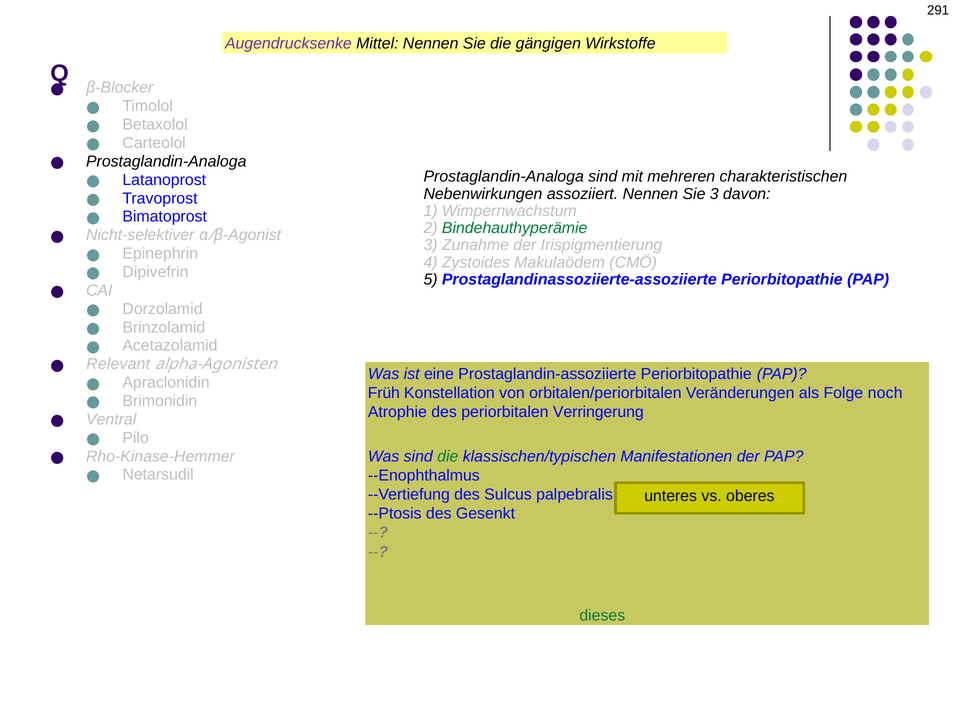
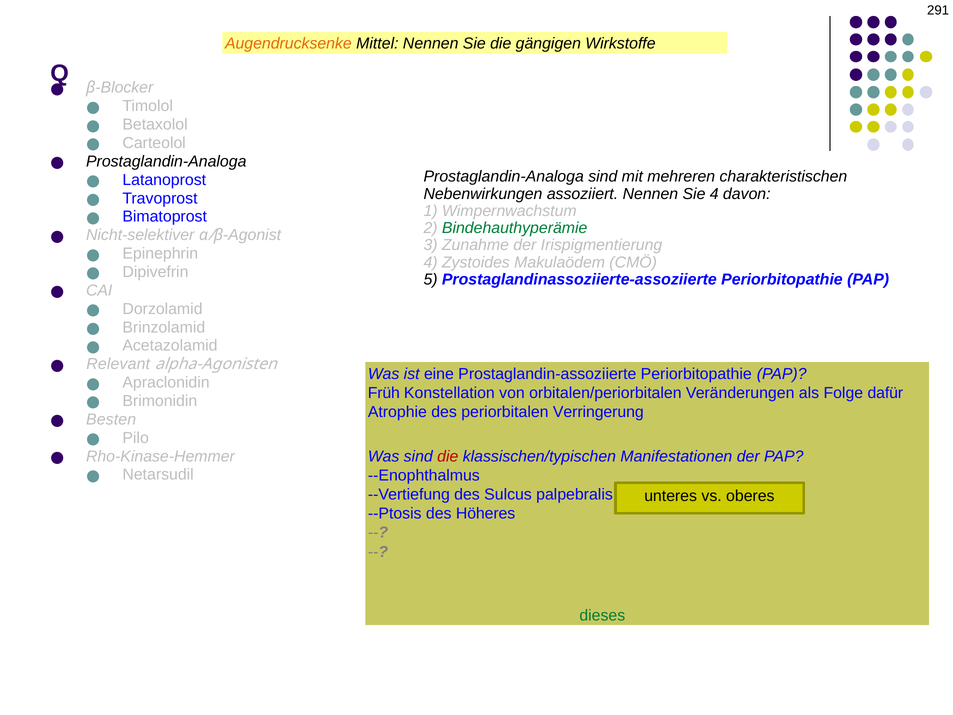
Augendrucksenke colour: purple -> orange
Sie 3: 3 -> 4
Folge noch: noch -> dafür
Ventral: Ventral -> Besten
die at (448, 456) colour: green -> red
Gesenkt: Gesenkt -> Höheres
